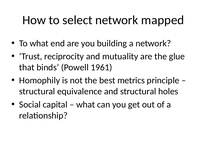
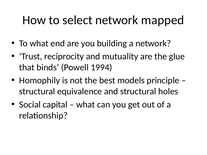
1961: 1961 -> 1994
metrics: metrics -> models
